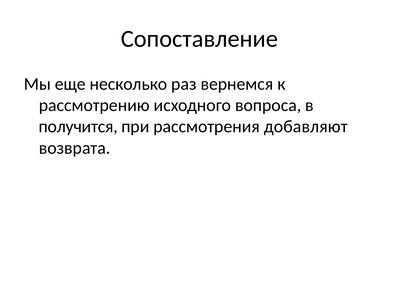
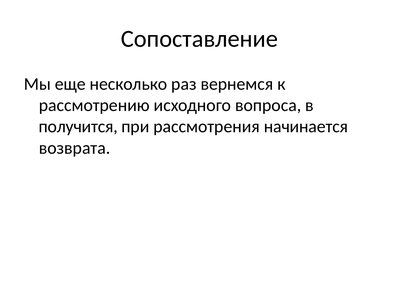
добавляют: добавляют -> начинается
